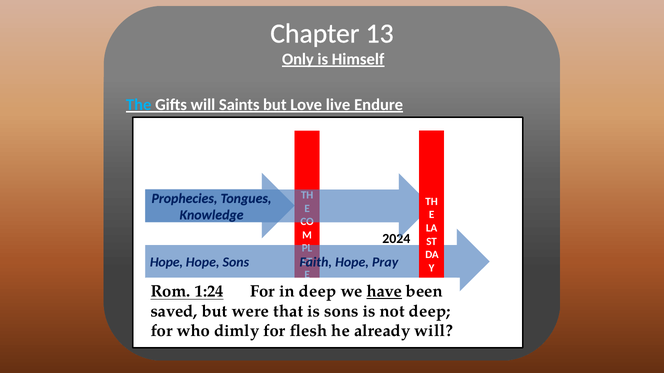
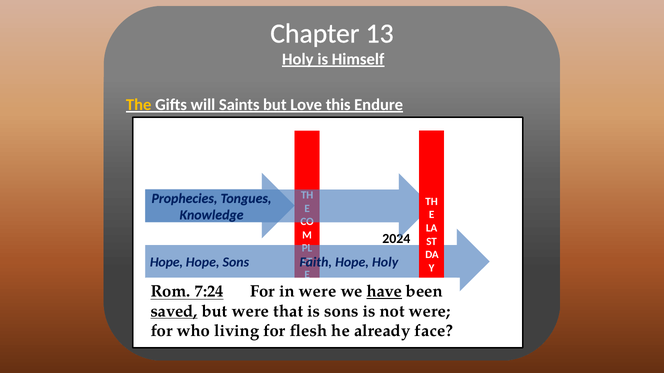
Only at (298, 59): Only -> Holy
The colour: light blue -> yellow
live: live -> this
Hope Pray: Pray -> Holy
1:24: 1:24 -> 7:24
in deep: deep -> were
saved underline: none -> present
not deep: deep -> were
dimly: dimly -> living
already will: will -> face
